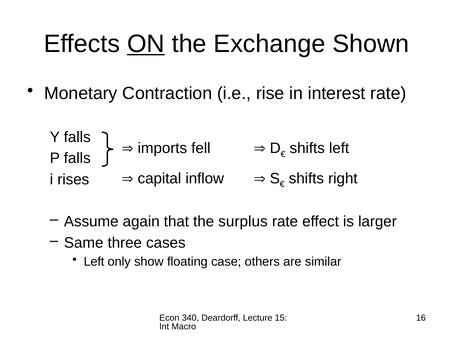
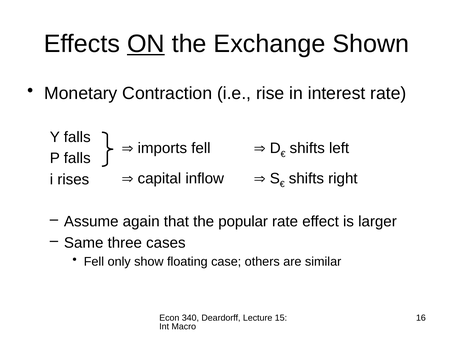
surplus: surplus -> popular
Left at (94, 262): Left -> Fell
